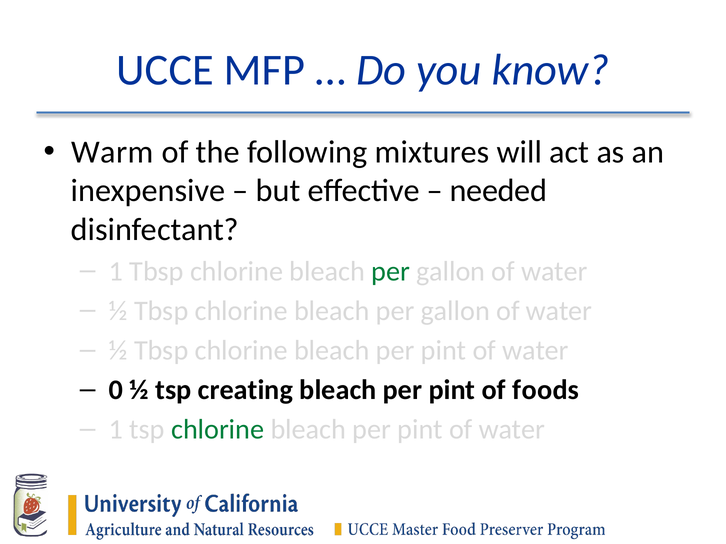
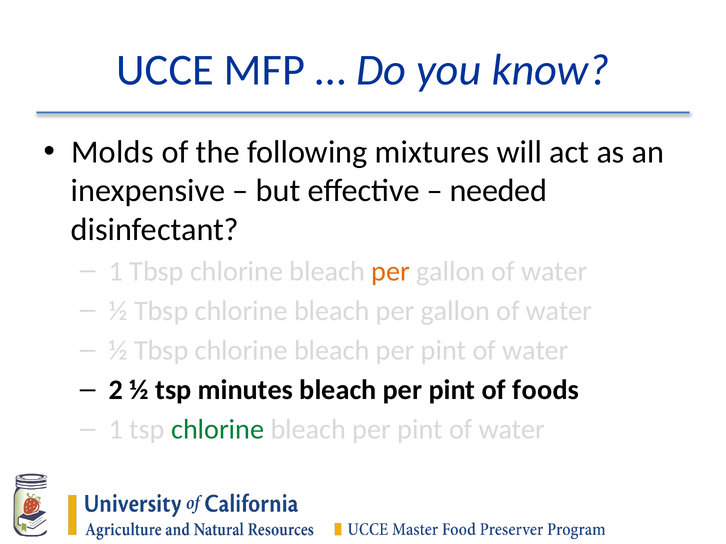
Warm: Warm -> Molds
per at (391, 271) colour: green -> orange
0: 0 -> 2
creating: creating -> minutes
